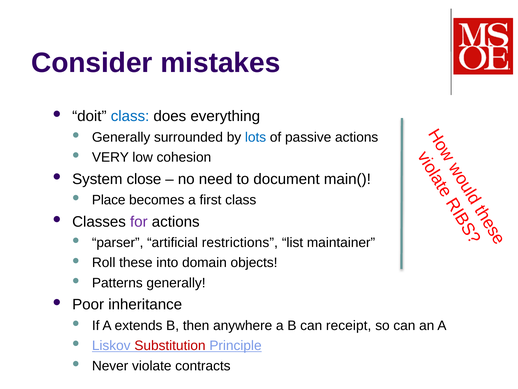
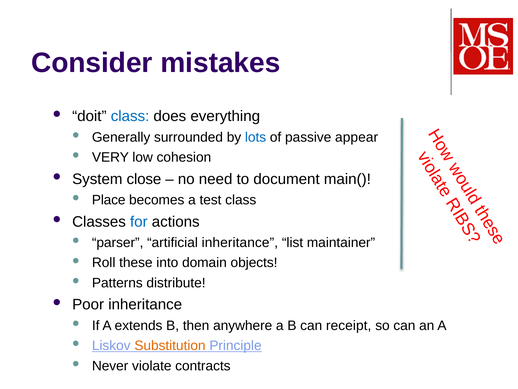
passive actions: actions -> appear
first: first -> test
for colour: purple -> blue
artificial restrictions: restrictions -> inheritance
Patterns generally: generally -> distribute
Substitution colour: red -> orange
